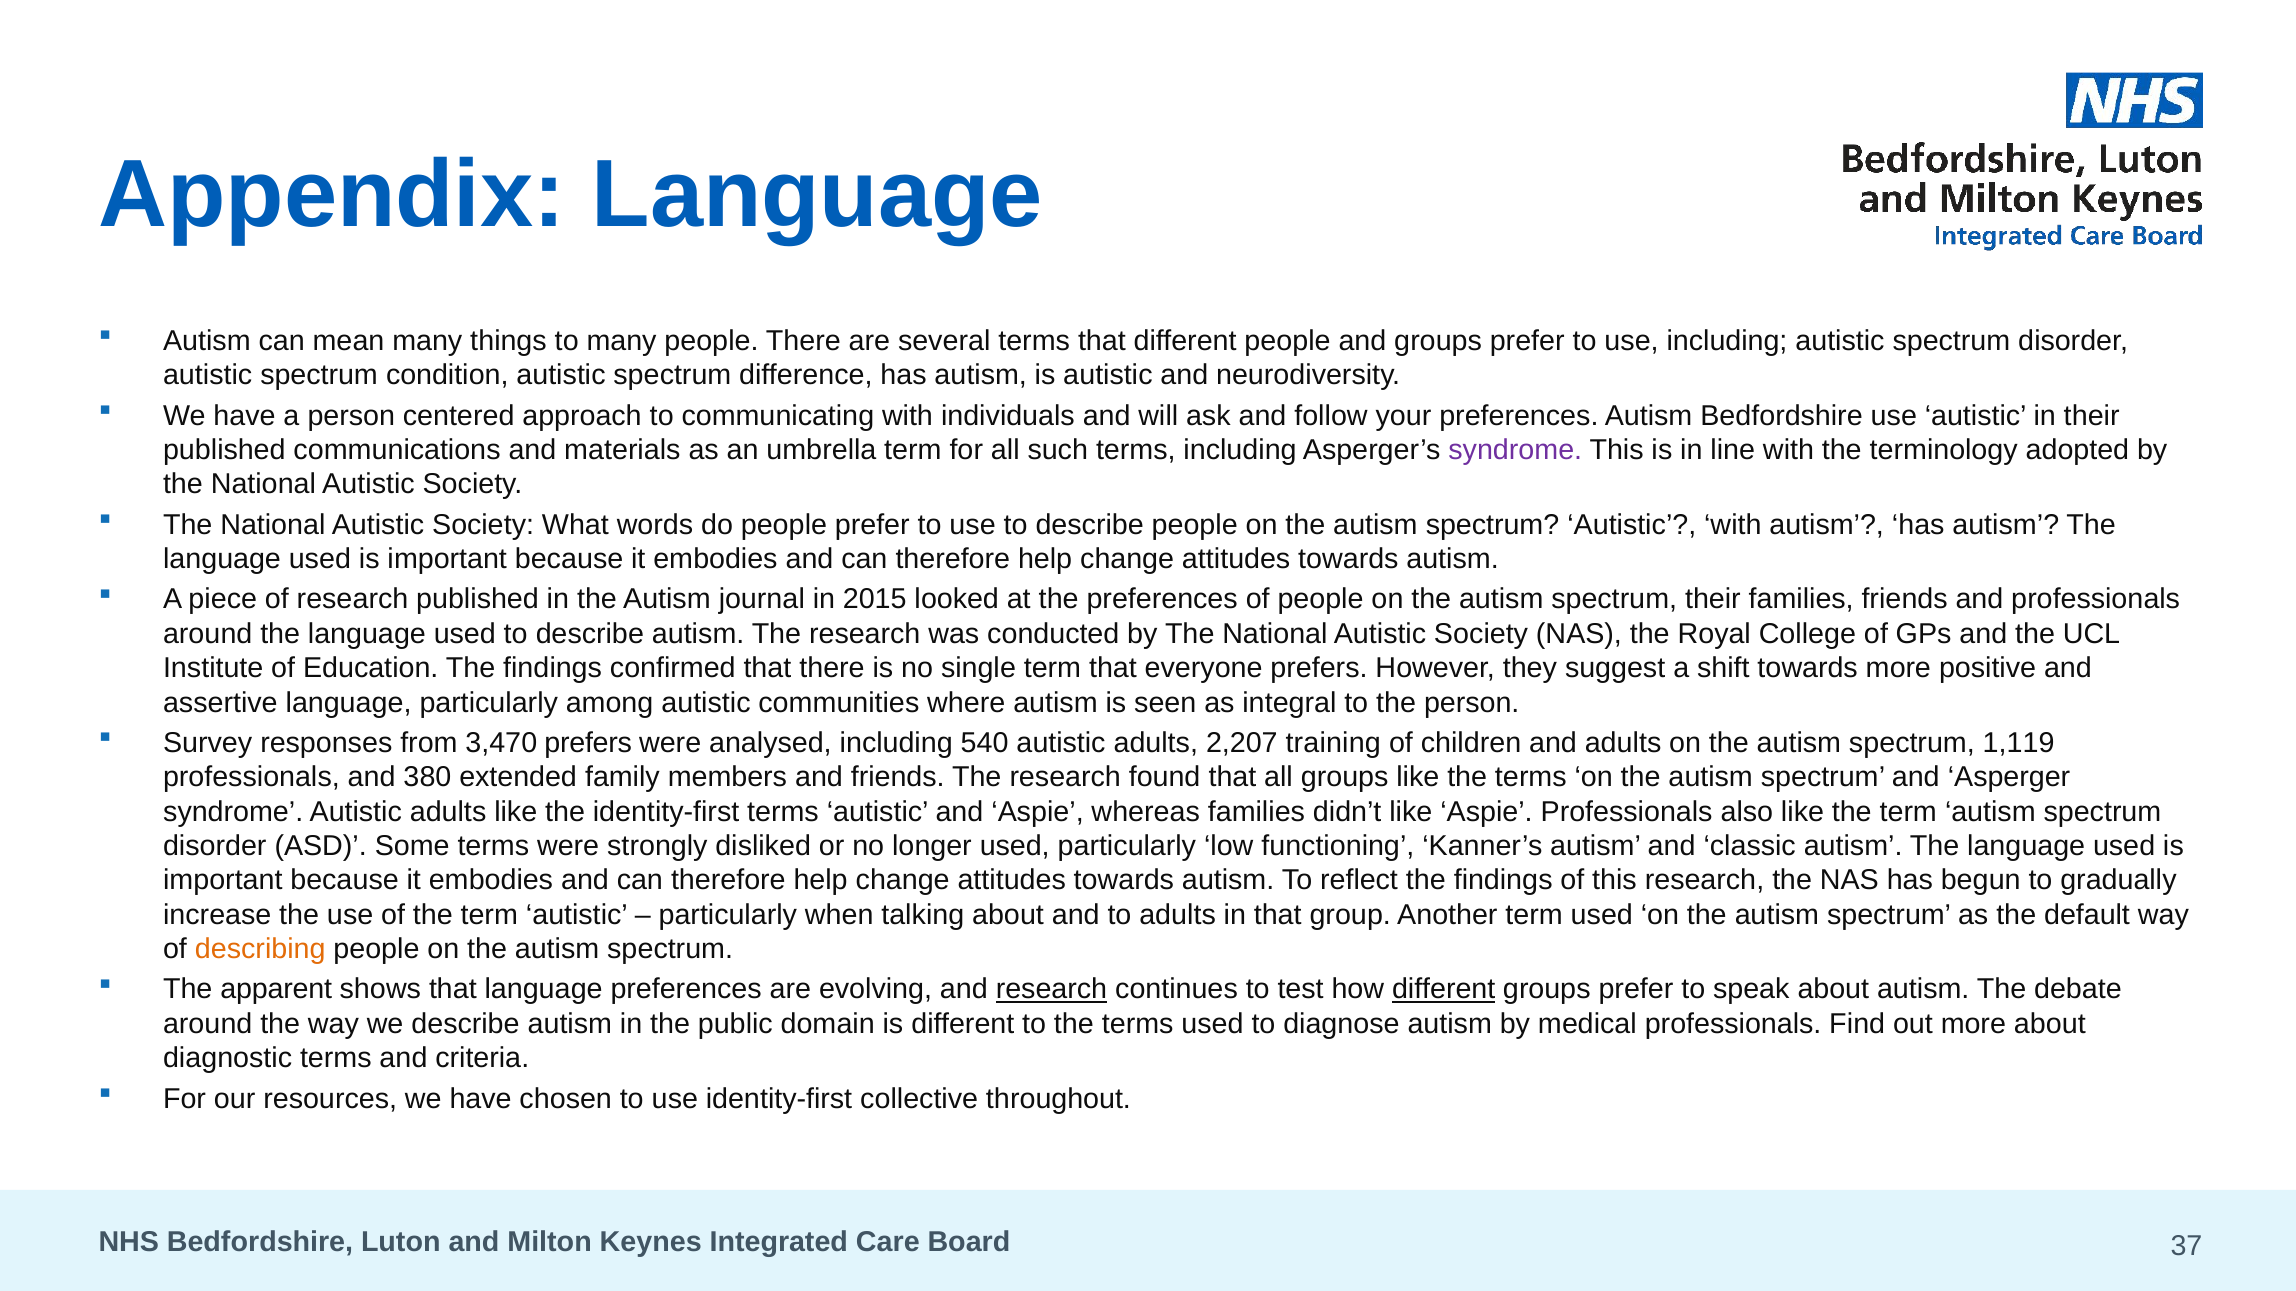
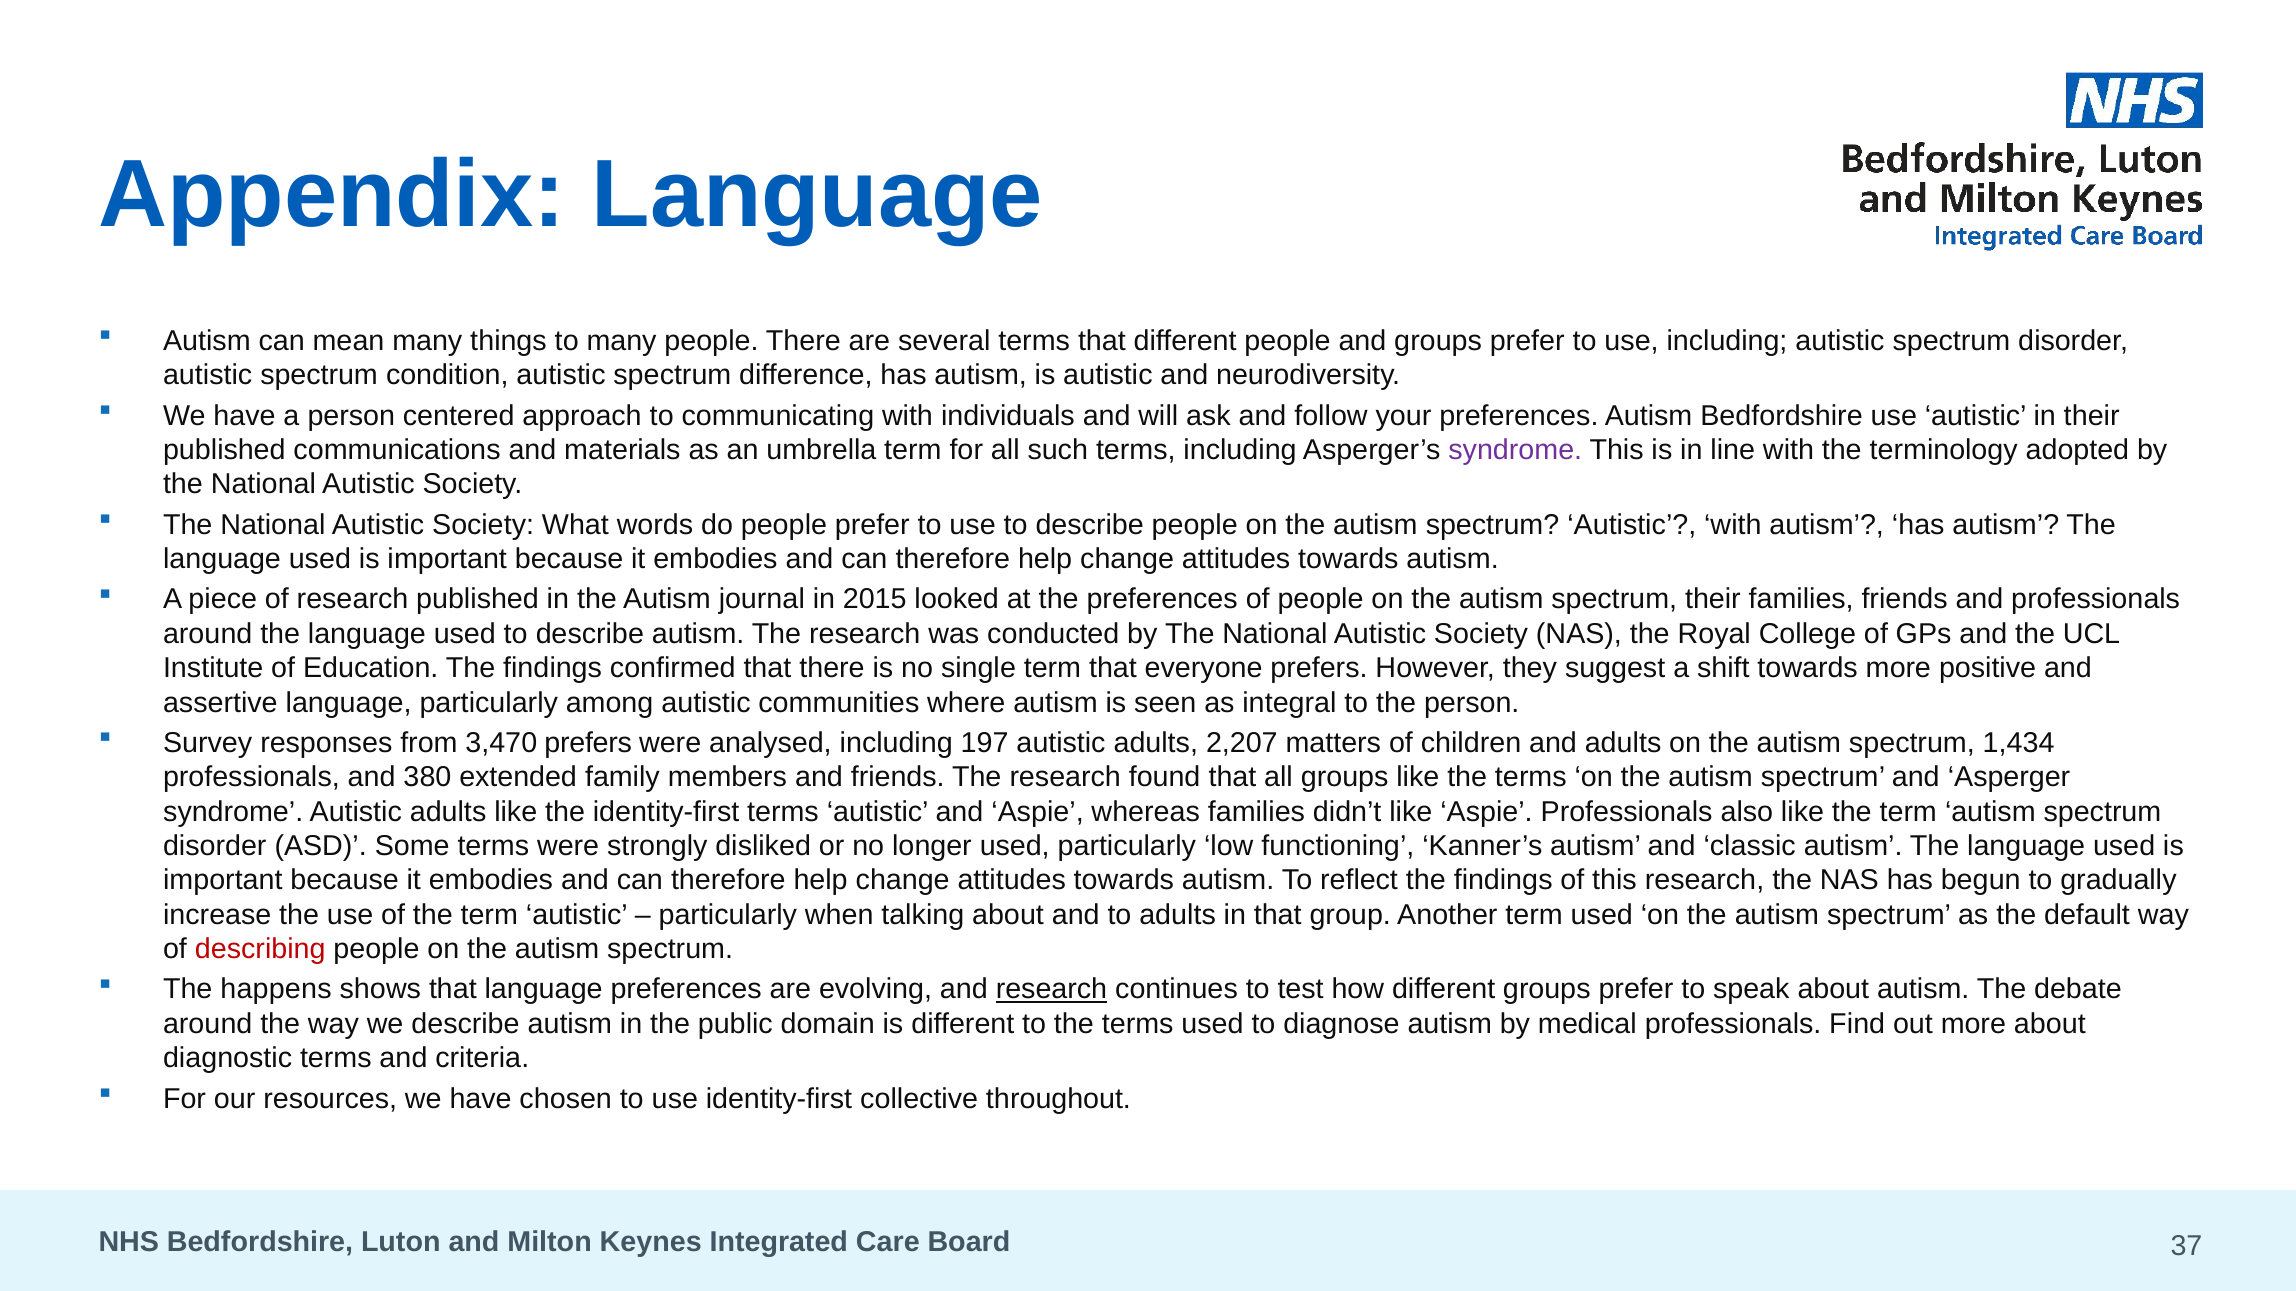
540: 540 -> 197
training: training -> matters
1,119: 1,119 -> 1,434
describing colour: orange -> red
apparent: apparent -> happens
different at (1444, 990) underline: present -> none
